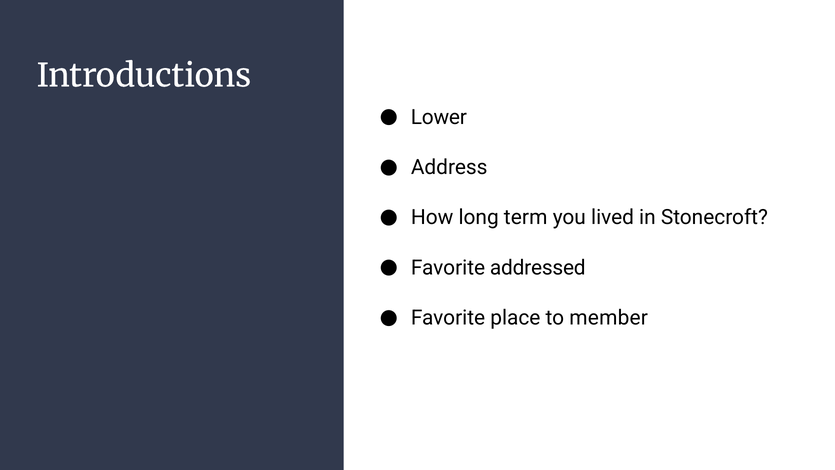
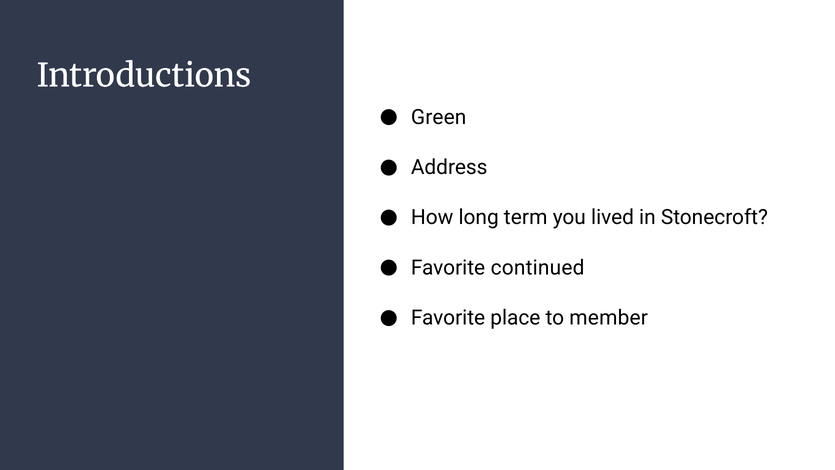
Lower: Lower -> Green
addressed: addressed -> continued
